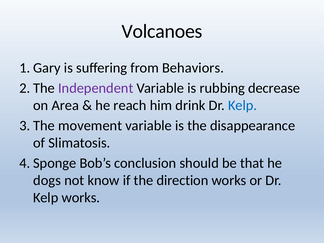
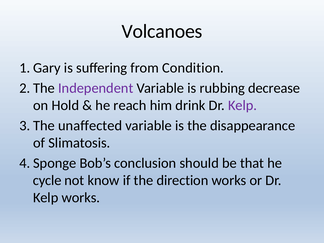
Behaviors: Behaviors -> Condition
Area: Area -> Hold
Kelp at (243, 105) colour: blue -> purple
movement: movement -> unaffected
dogs: dogs -> cycle
